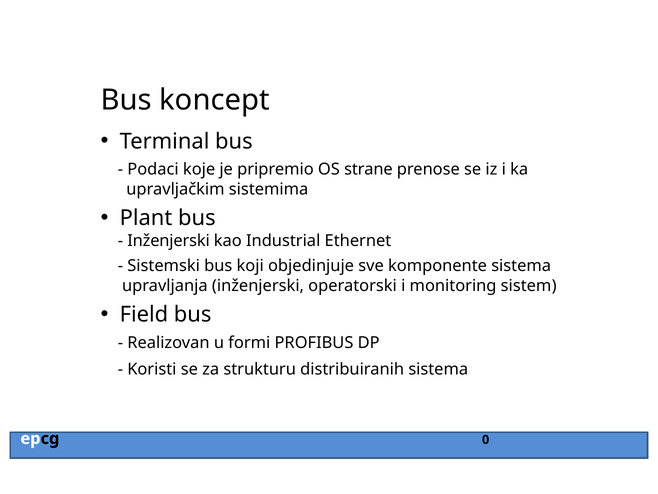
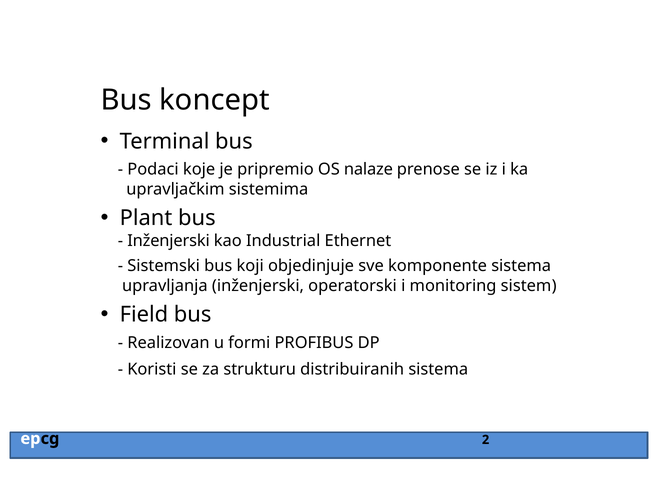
strane: strane -> nalaze
0: 0 -> 2
